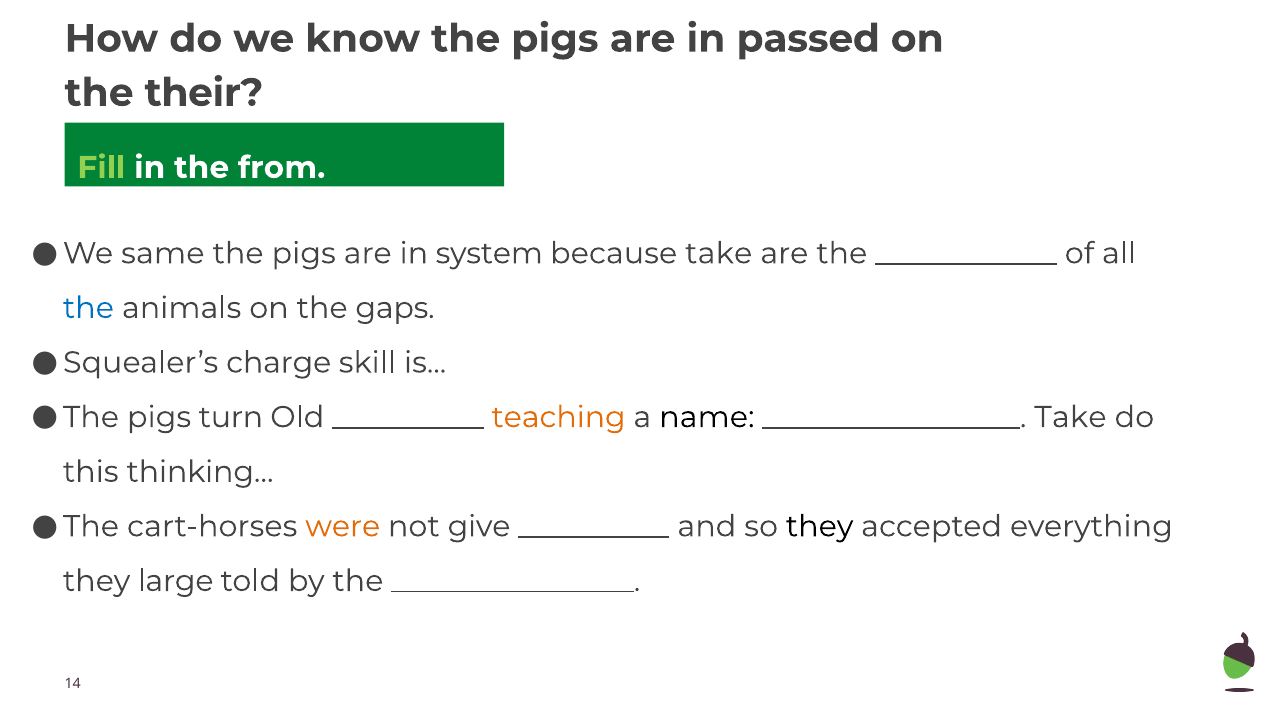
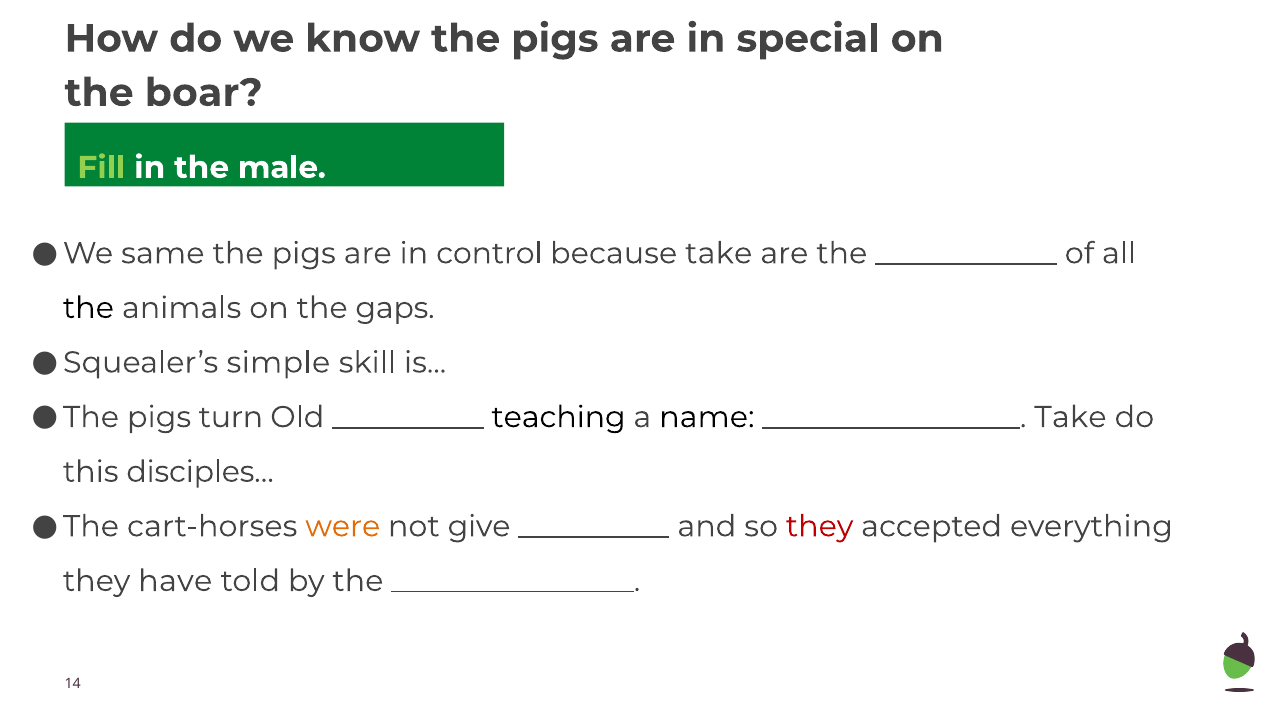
passed: passed -> special
their: their -> boar
from: from -> male
system: system -> control
the at (88, 308) colour: blue -> black
charge: charge -> simple
teaching colour: orange -> black
thinking…: thinking… -> disciples…
they at (820, 526) colour: black -> red
large: large -> have
